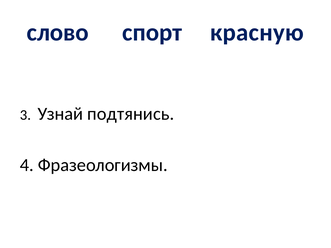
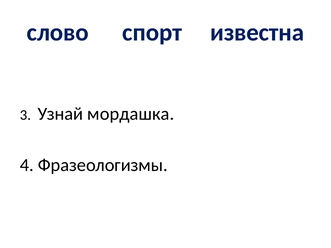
красную: красную -> известна
подтянись: подтянись -> мордашка
